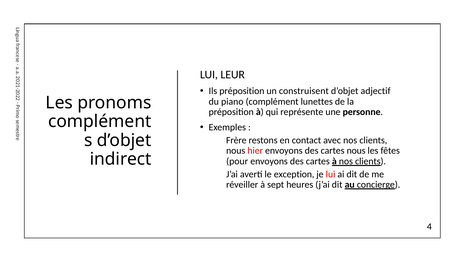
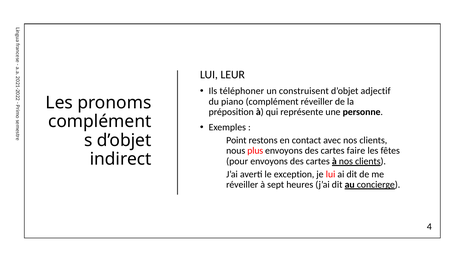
Ils préposition: préposition -> téléphoner
complément lunettes: lunettes -> réveiller
Frère: Frère -> Point
hier: hier -> plus
cartes nous: nous -> faire
